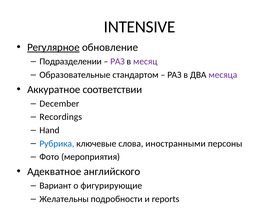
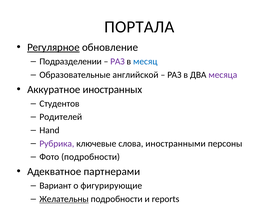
INTENSIVE: INTENSIVE -> ПОРТАЛА
месяц colour: purple -> blue
стандартом: стандартом -> английской
соответствии: соответствии -> иностранных
December: December -> Студентов
Recordings: Recordings -> Родителей
Рубрика colour: blue -> purple
Фото мероприятия: мероприятия -> подробности
английского: английского -> партнерами
Желательны underline: none -> present
